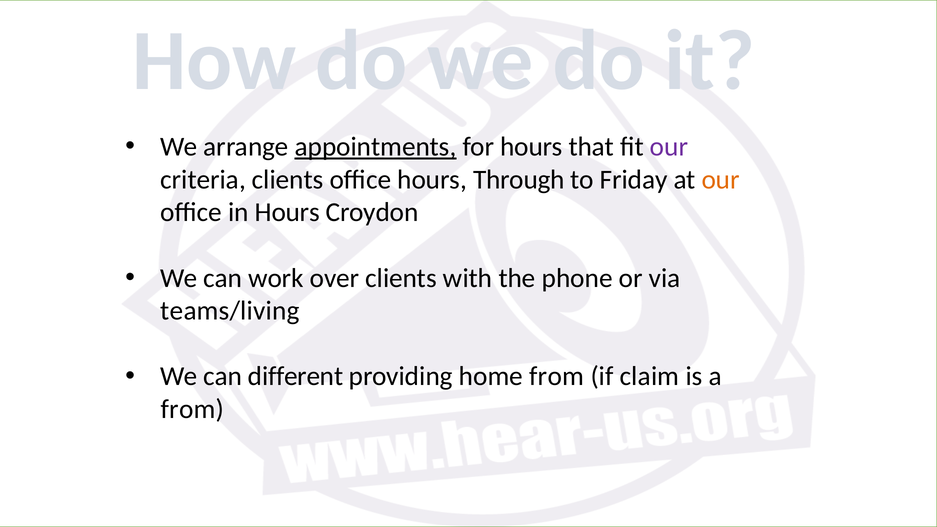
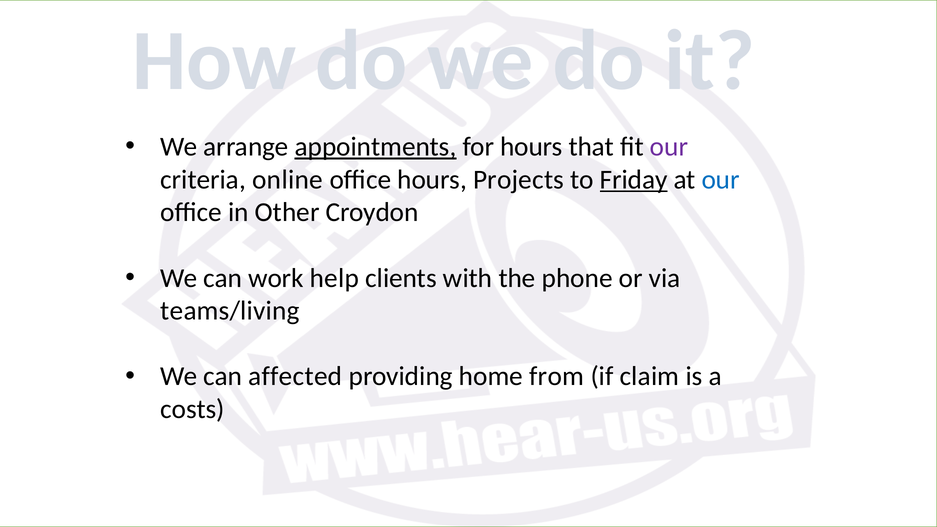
criteria clients: clients -> online
Through: Through -> Projects
Friday underline: none -> present
our at (721, 180) colour: orange -> blue
in Hours: Hours -> Other
over: over -> help
different: different -> affected
from at (192, 409): from -> costs
